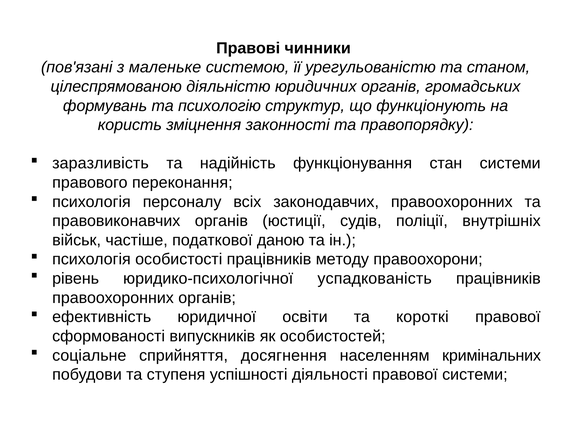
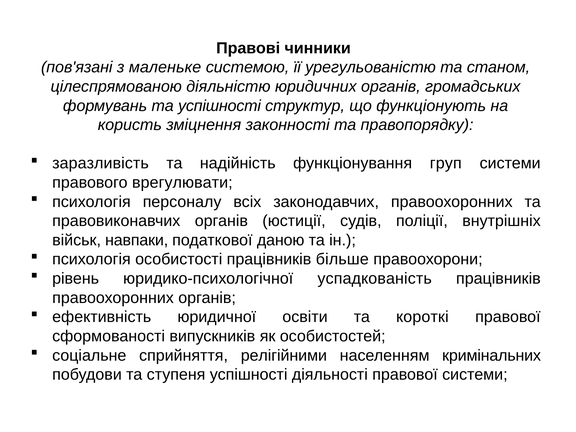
та психологію: психологію -> успішності
стан: стан -> груп
переконання: переконання -> врегулювати
частіше: частіше -> навпаки
методу: методу -> більше
досягнення: досягнення -> релігійними
